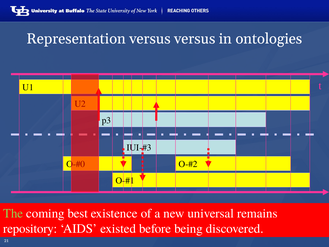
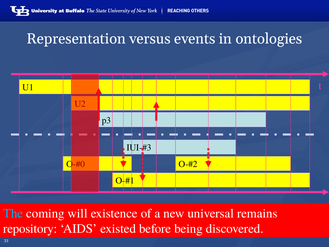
versus versus: versus -> events
The colour: light green -> light blue
best: best -> will
